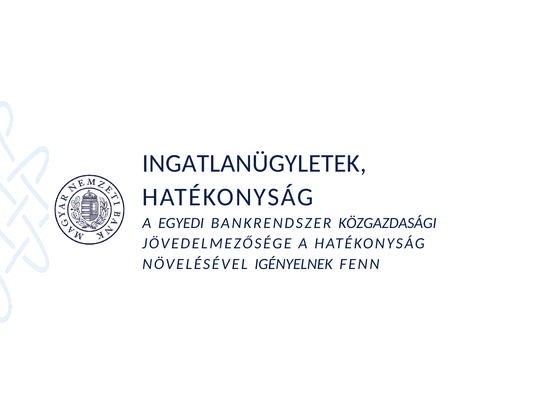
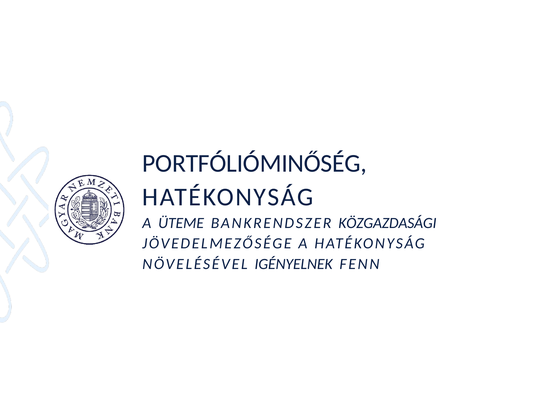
INGATLANÜGYLETEK: INGATLANÜGYLETEK -> PORTFÓLIÓMINŐSÉG
EGYEDI: EGYEDI -> ÜTEME
